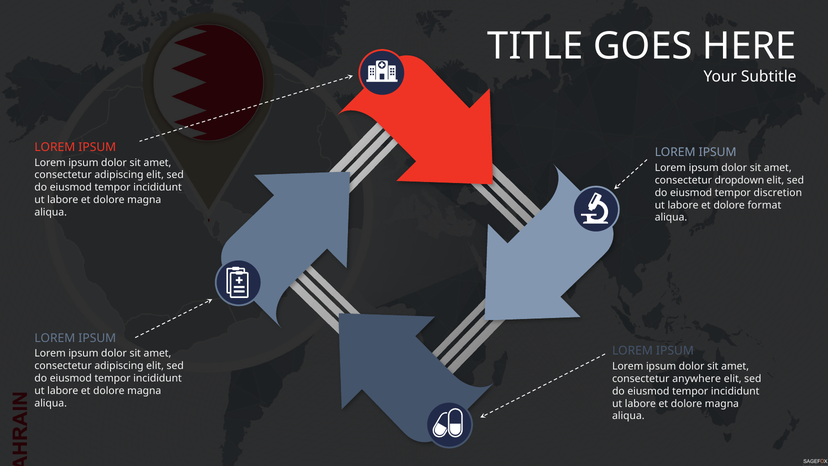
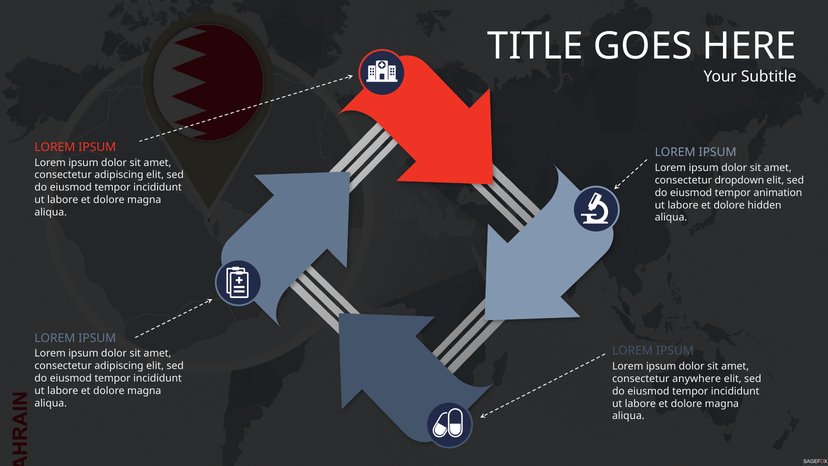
discretion: discretion -> animation
format: format -> hidden
